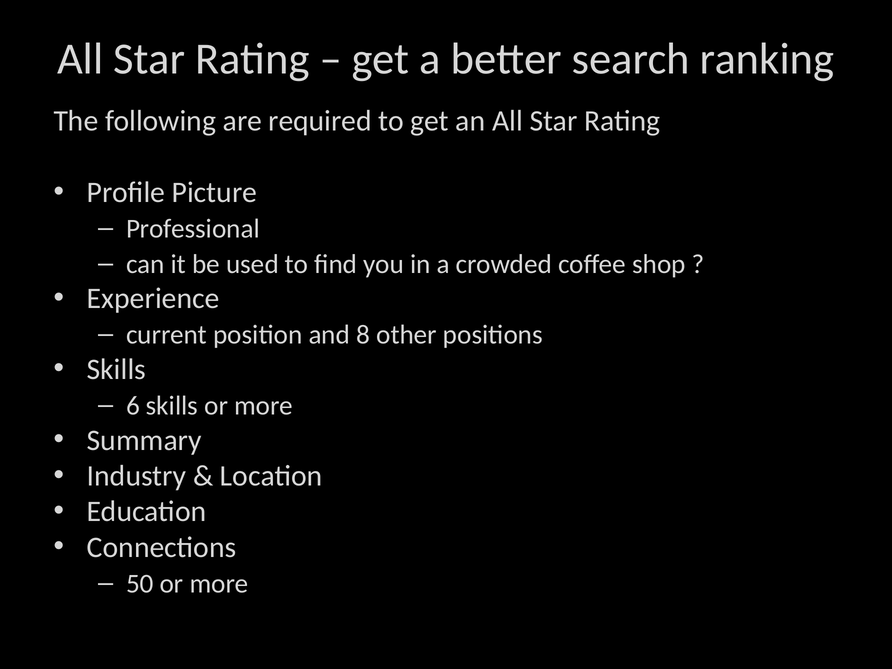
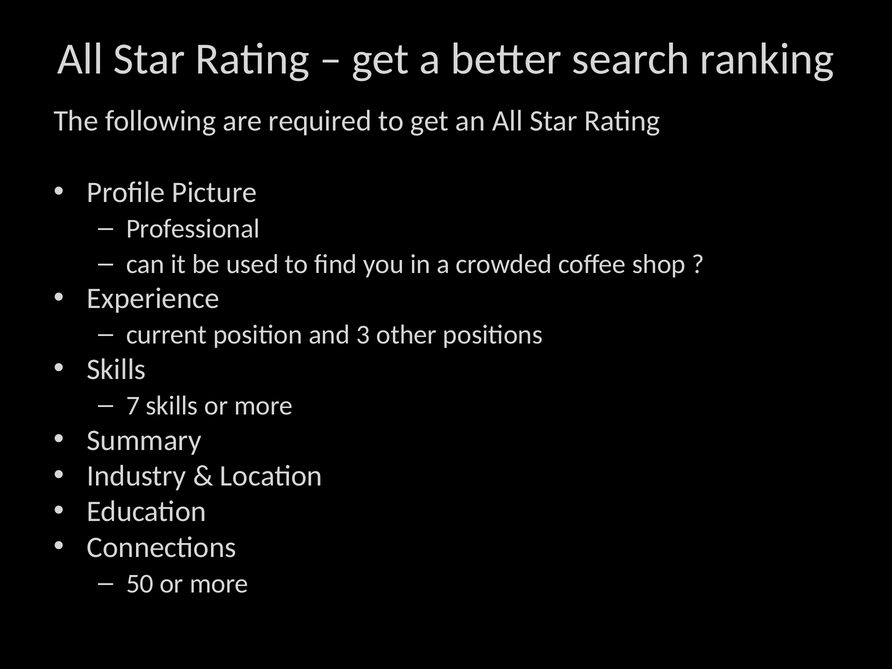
8: 8 -> 3
6: 6 -> 7
